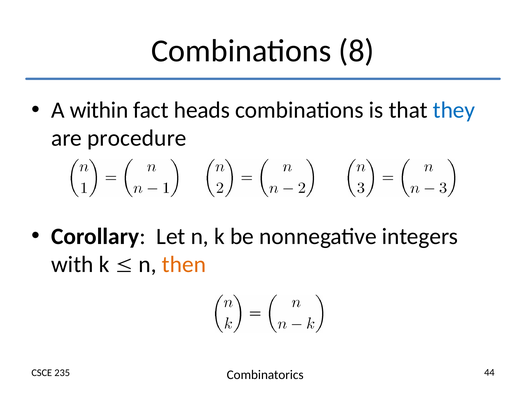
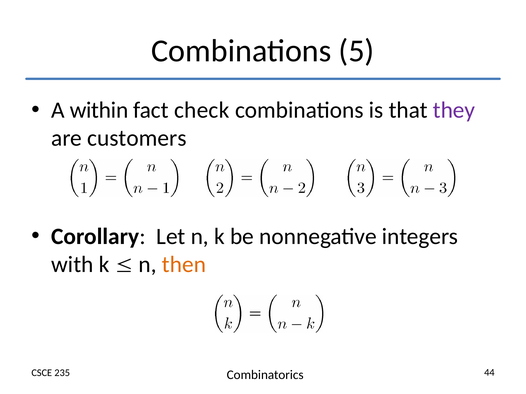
8: 8 -> 5
heads: heads -> check
they colour: blue -> purple
procedure: procedure -> customers
